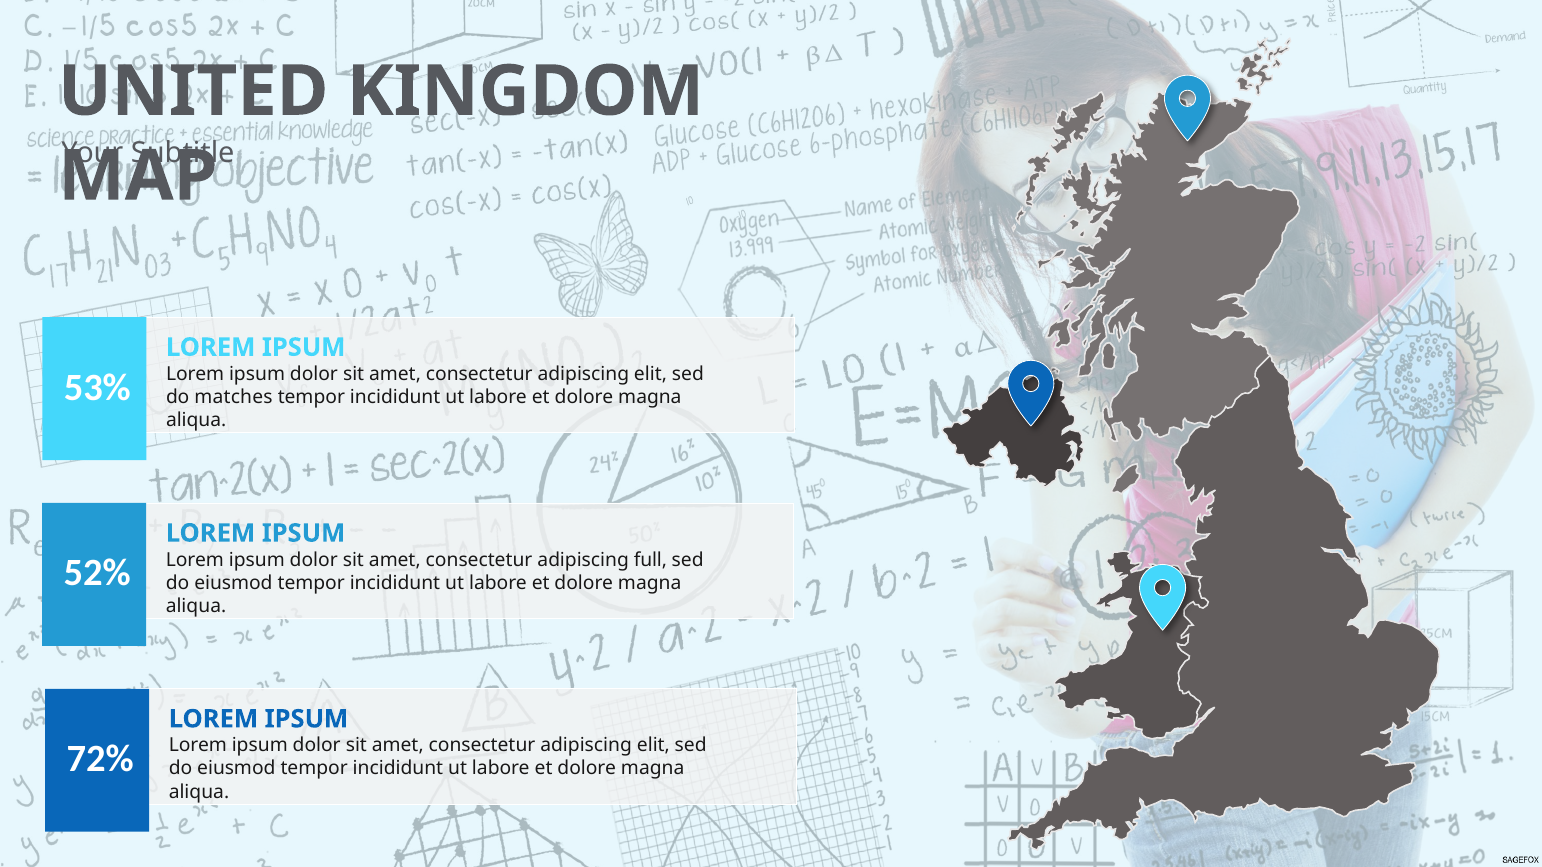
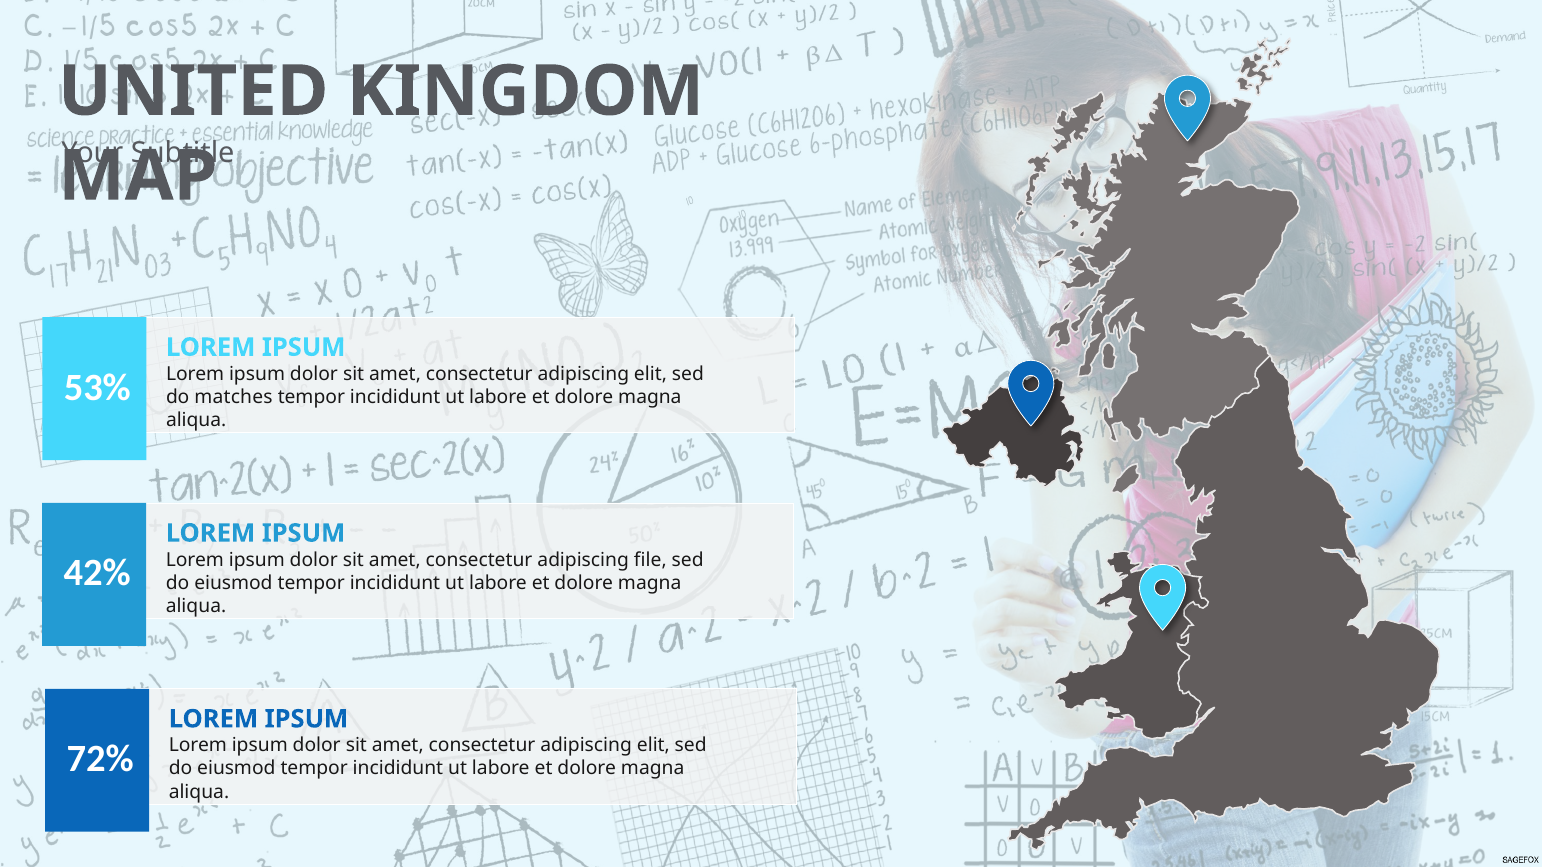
full: full -> file
52%: 52% -> 42%
